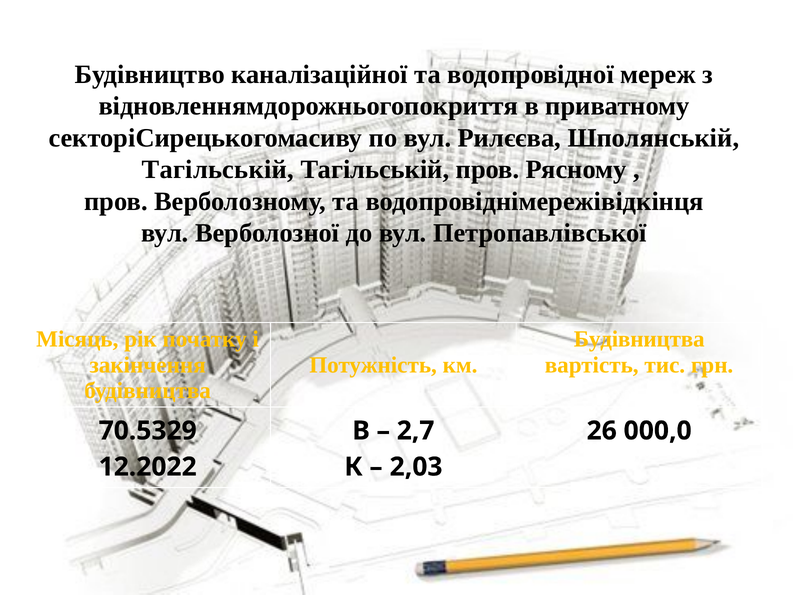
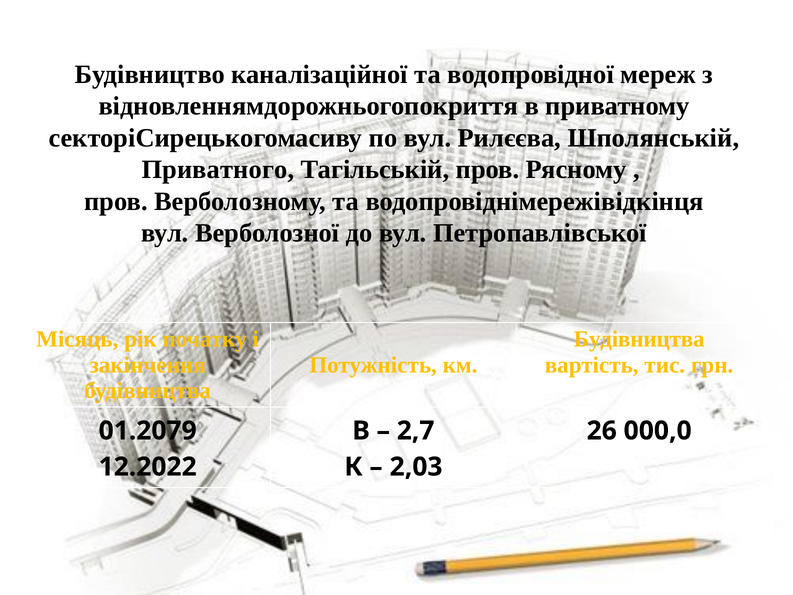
Тагільській at (218, 169): Тагільській -> Приватного
70.5329: 70.5329 -> 01.2079
